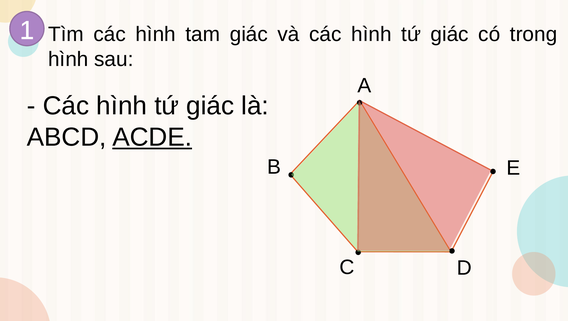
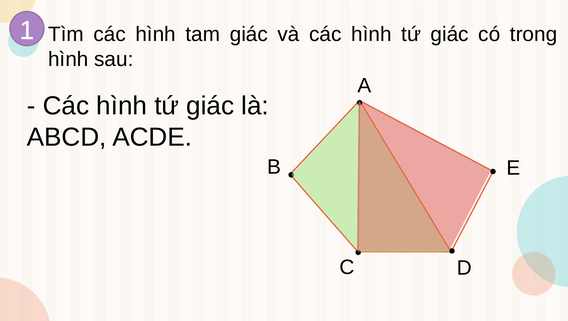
ACDE underline: present -> none
